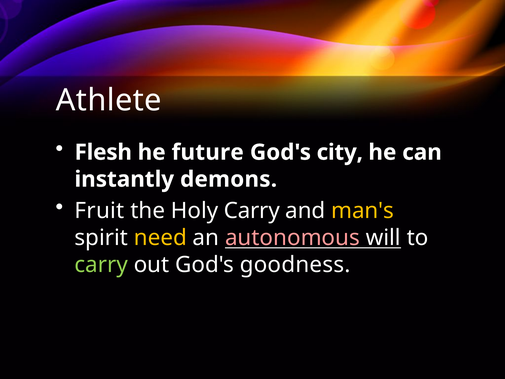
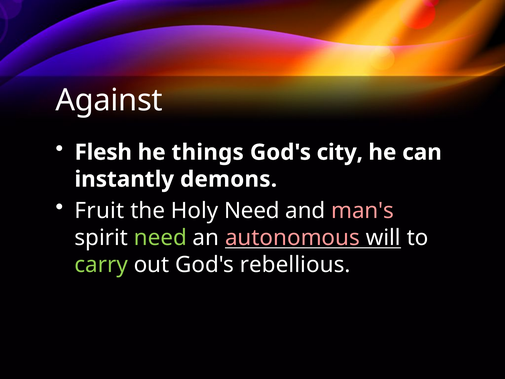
Athlete: Athlete -> Against
future: future -> things
Holy Carry: Carry -> Need
man's colour: yellow -> pink
need at (160, 238) colour: yellow -> light green
goodness: goodness -> rebellious
